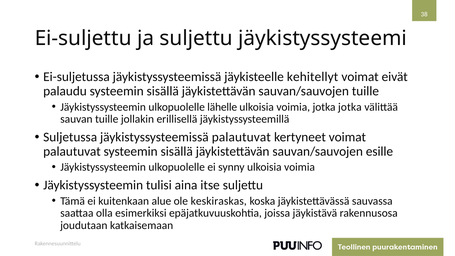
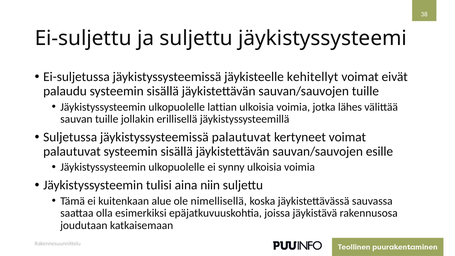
lähelle: lähelle -> lattian
jotka jotka: jotka -> lähes
itse: itse -> niin
keskiraskas: keskiraskas -> nimellisellä
